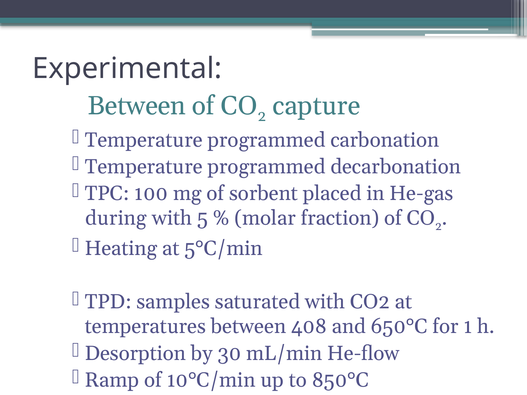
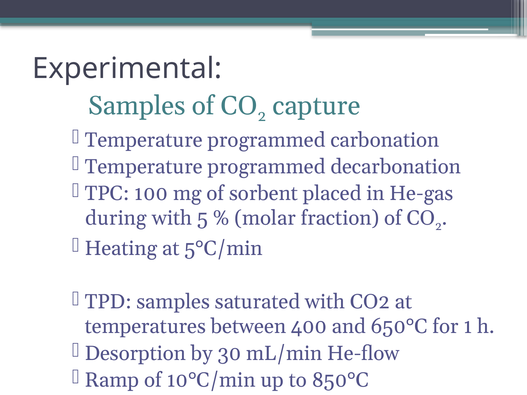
Between at (137, 106): Between -> Samples
408: 408 -> 400
